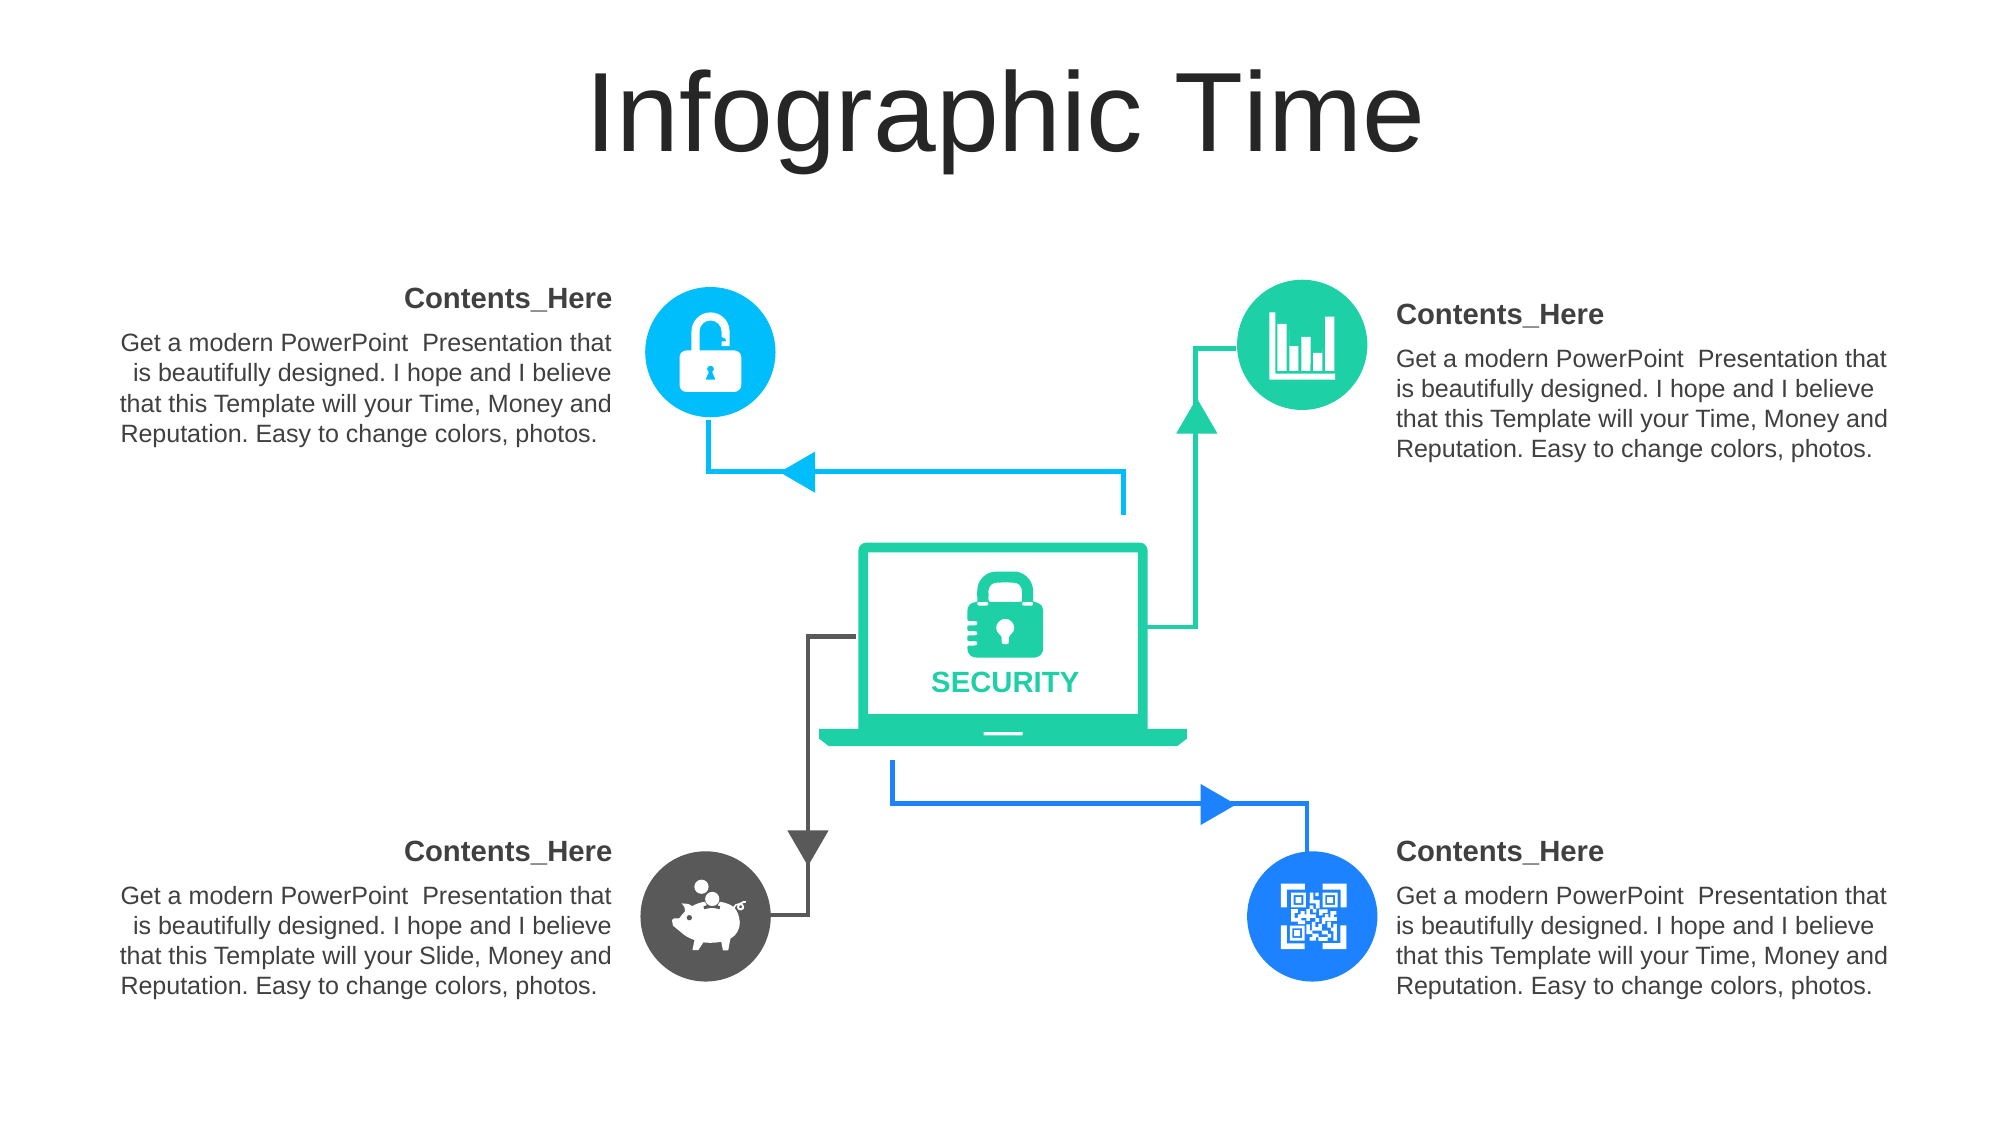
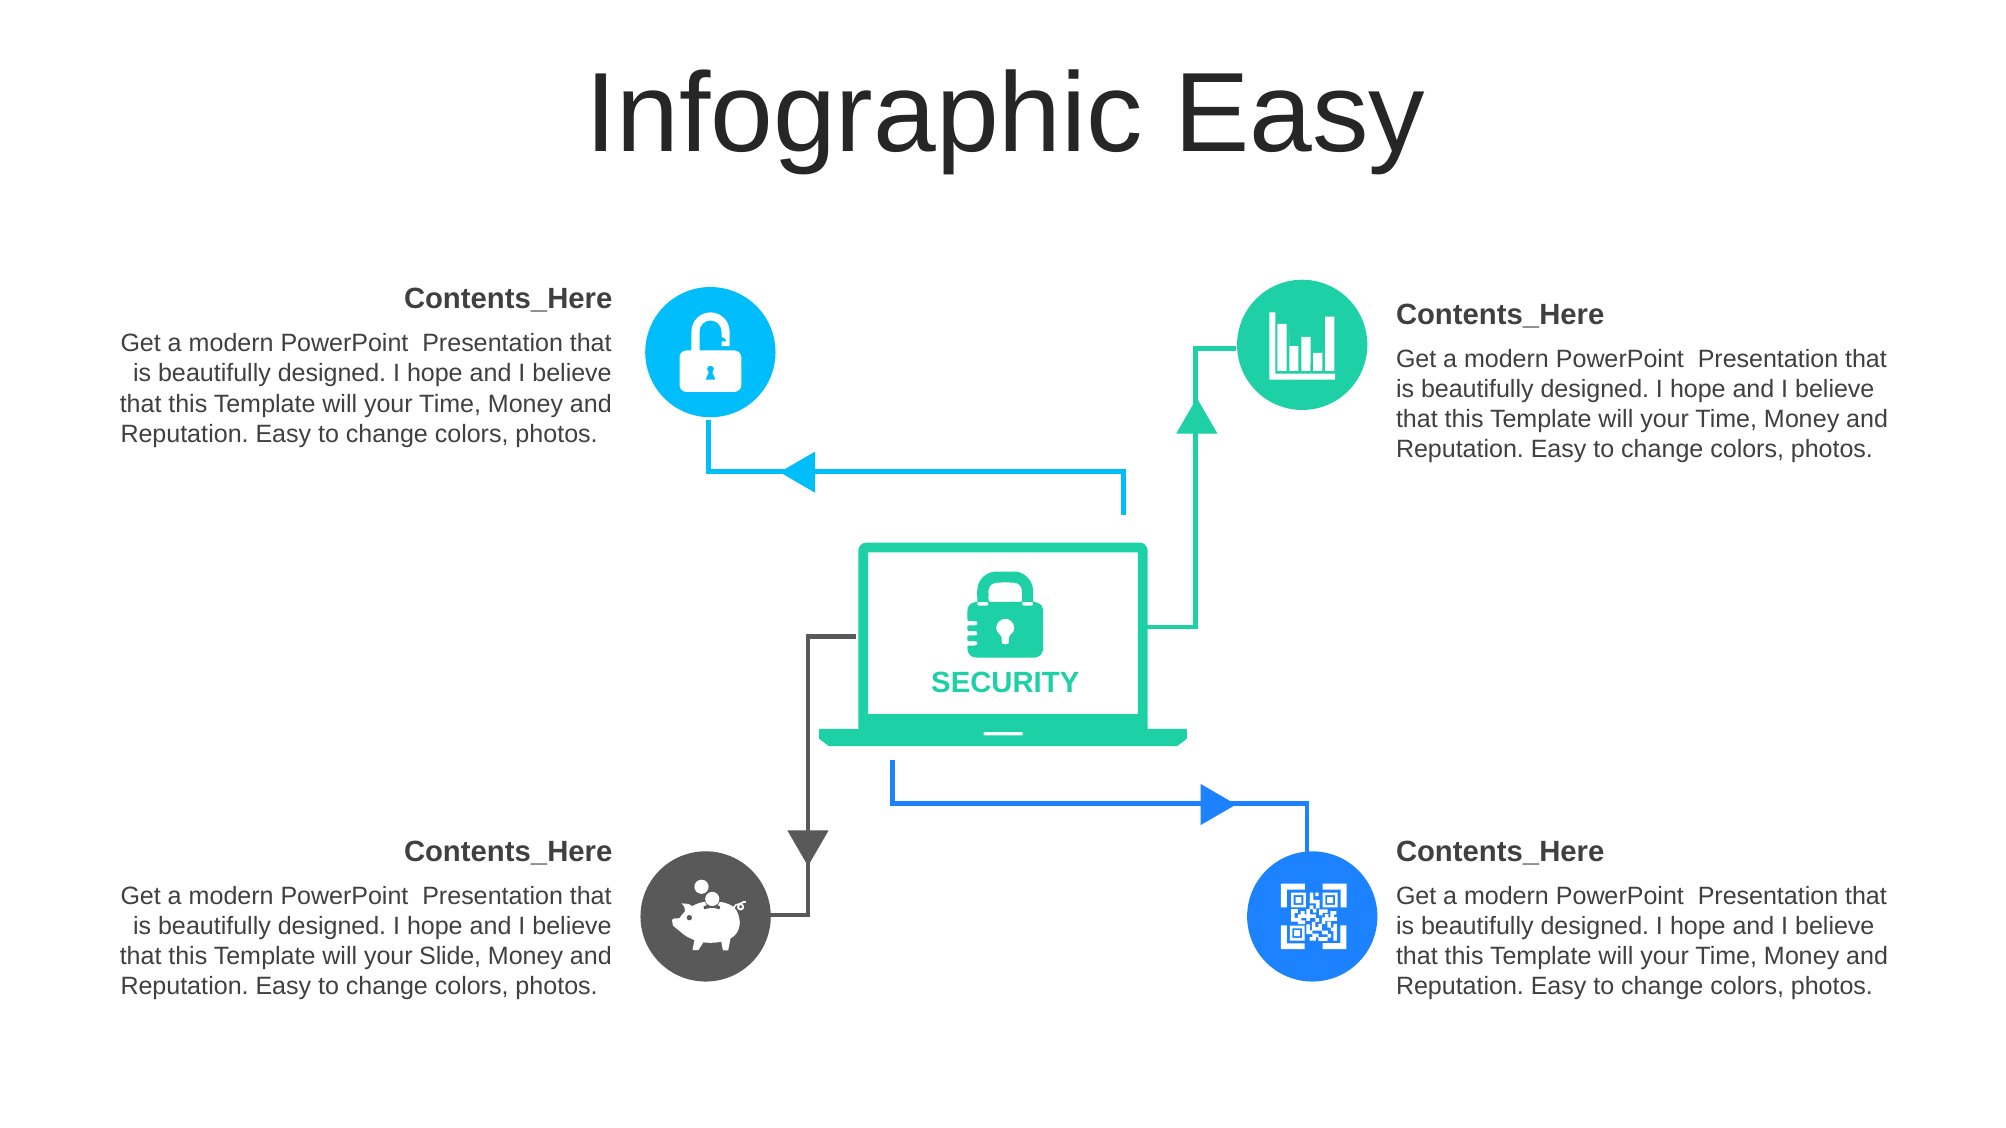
Infographic Time: Time -> Easy
